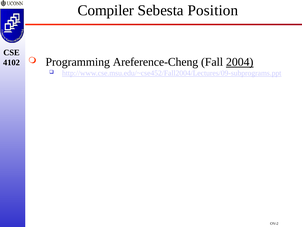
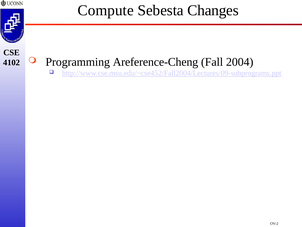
Compiler: Compiler -> Compute
Position: Position -> Changes
2004 underline: present -> none
